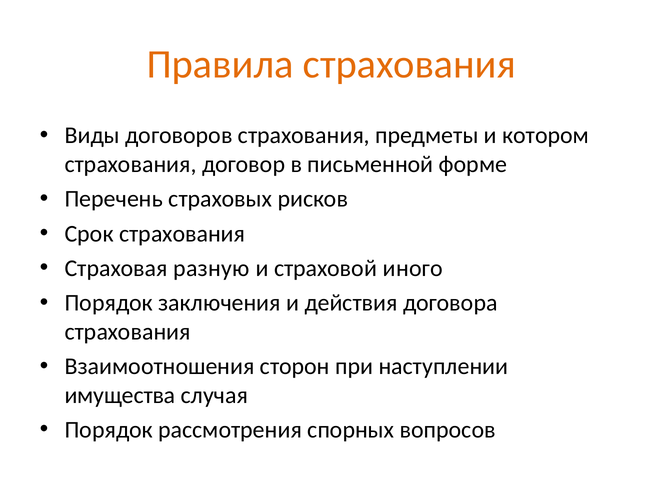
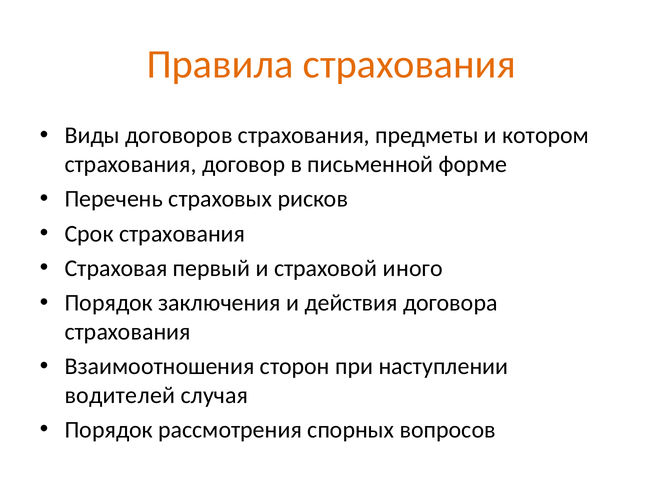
разную: разную -> первый
имущества: имущества -> водителей
